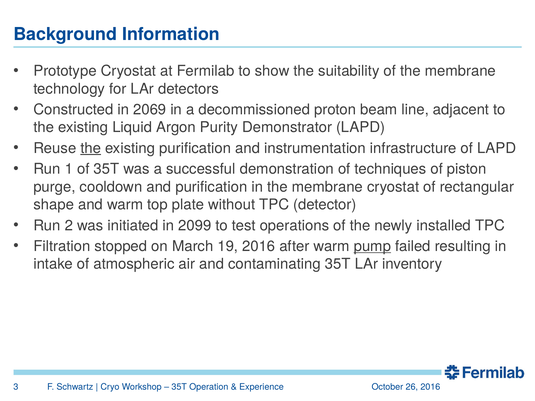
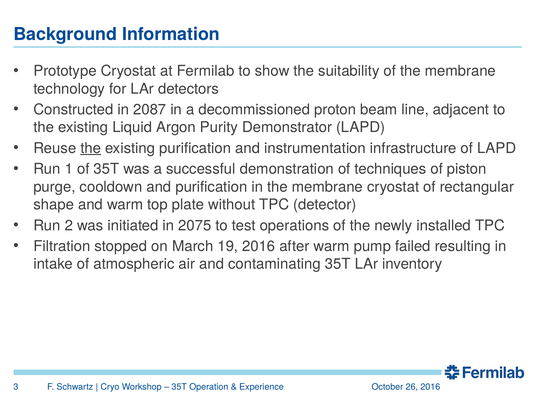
2069: 2069 -> 2087
2099: 2099 -> 2075
pump underline: present -> none
